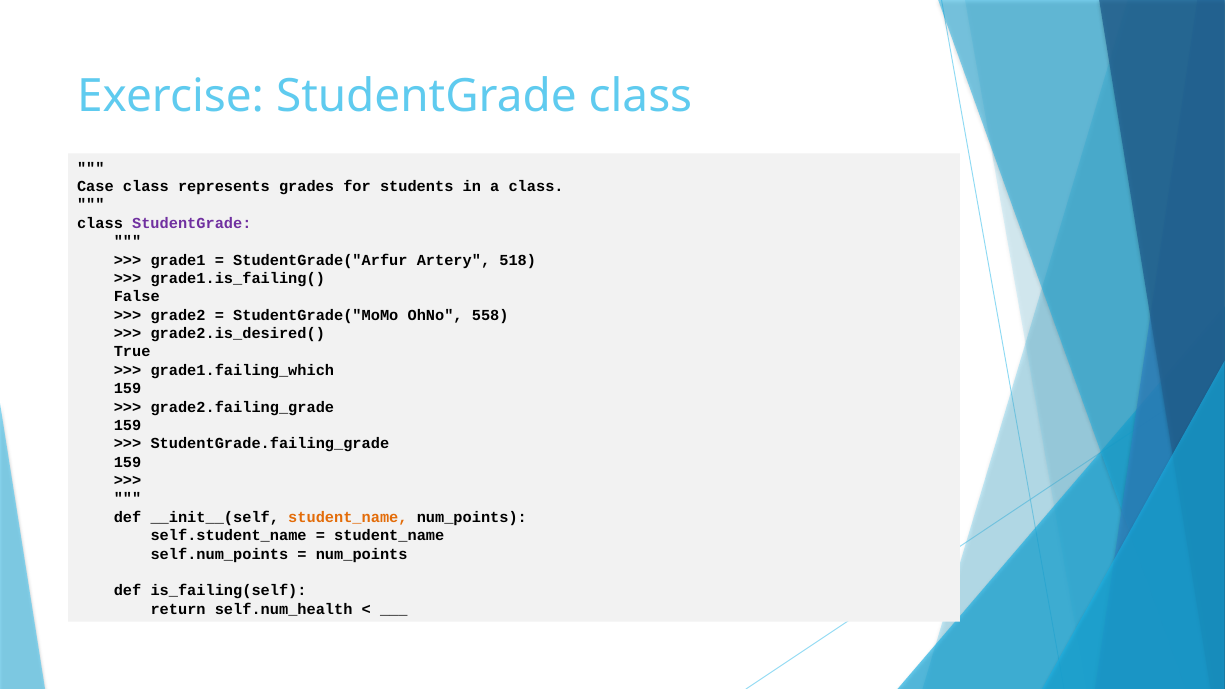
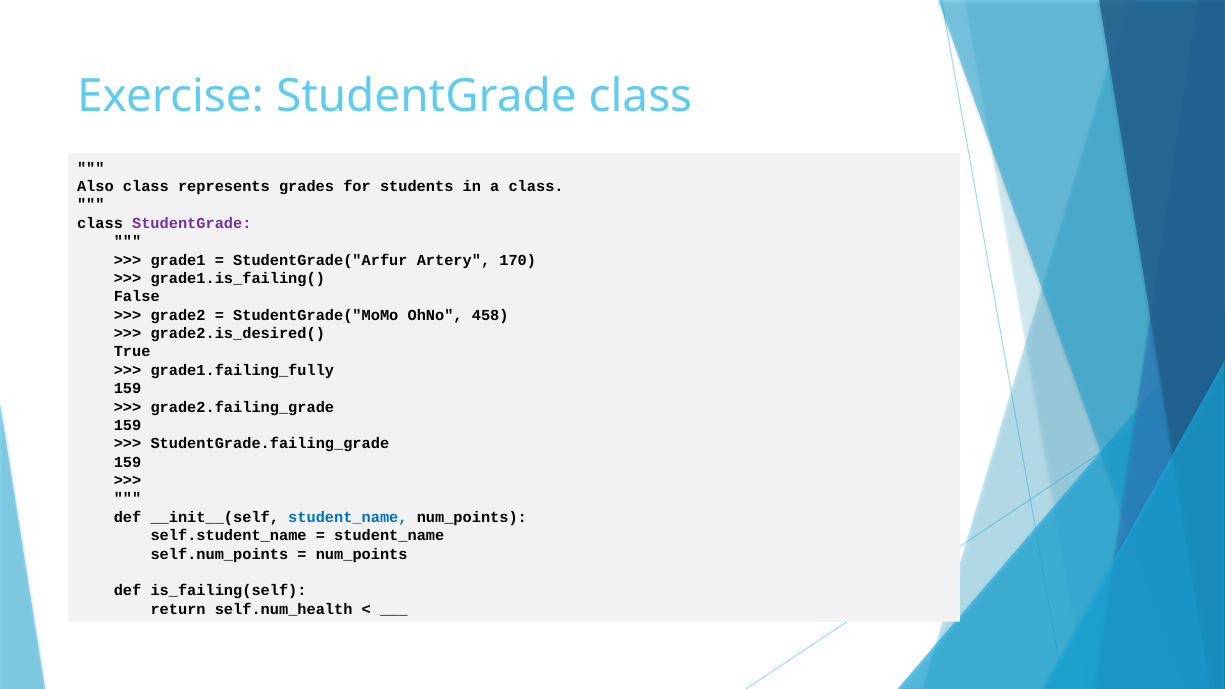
Case: Case -> Also
518: 518 -> 170
558: 558 -> 458
grade1.failing_which: grade1.failing_which -> grade1.failing_fully
student_name at (348, 517) colour: orange -> blue
